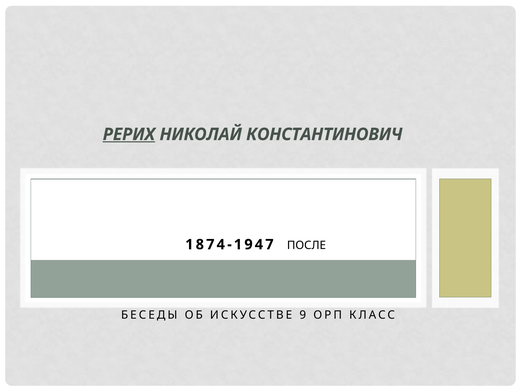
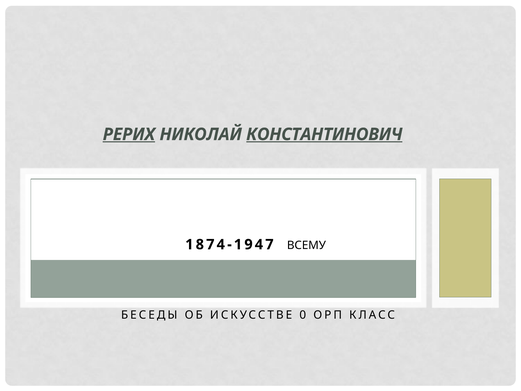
КОНСТАНТИНОВИЧ underline: none -> present
ПОСЛЕ: ПОСЛЕ -> ВСЕМУ
9: 9 -> 0
